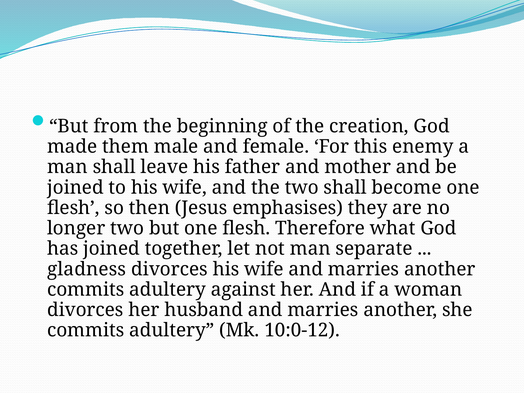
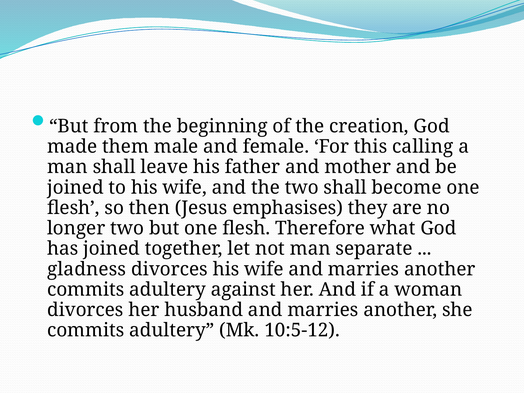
enemy: enemy -> calling
10:0-12: 10:0-12 -> 10:5-12
